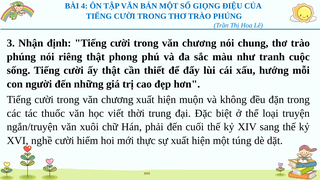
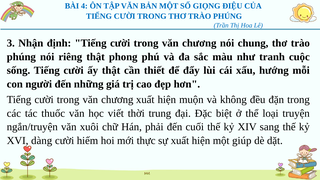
nghề: nghề -> dàng
túng: túng -> giúp
